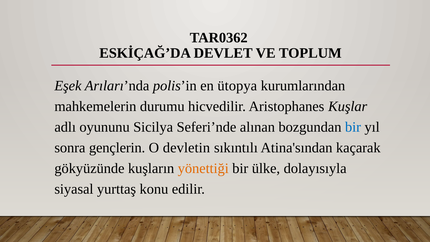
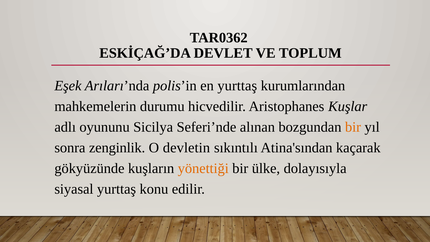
en ütopya: ütopya -> yurttaş
bir at (353, 127) colour: blue -> orange
gençlerin: gençlerin -> zenginlik
